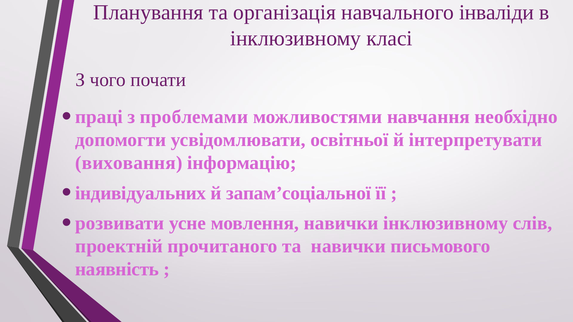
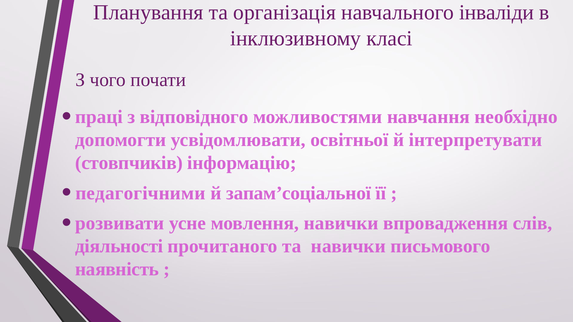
проблемами: проблемами -> відповідного
виховання: виховання -> стовпчиків
індивідуальних: індивідуальних -> педагогічними
навички інклюзивному: інклюзивному -> впровадження
проектній: проектній -> діяльності
